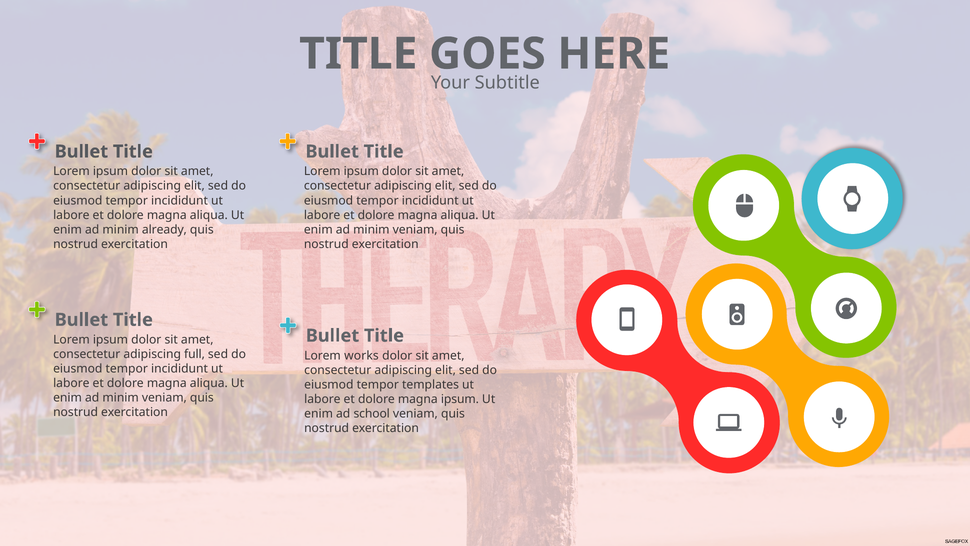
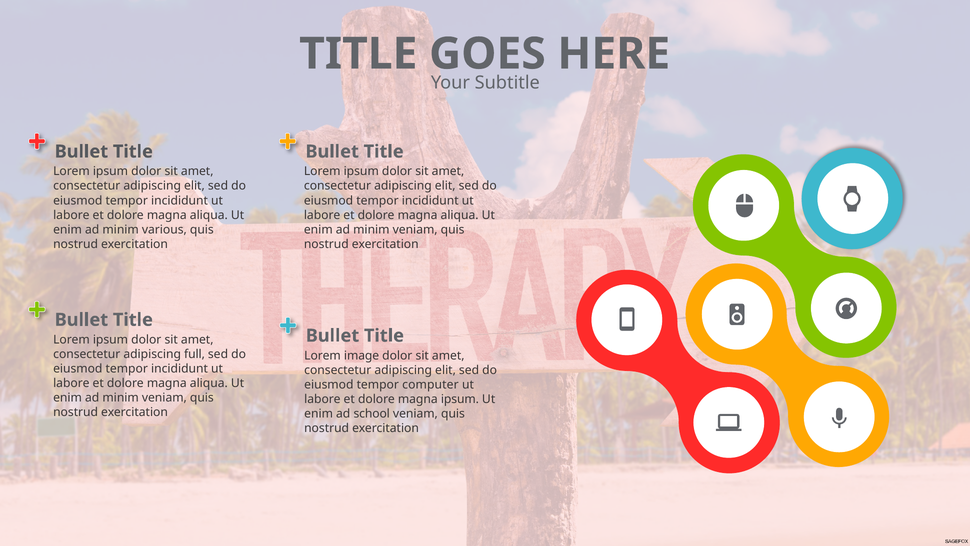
already: already -> various
works: works -> image
templates: templates -> computer
